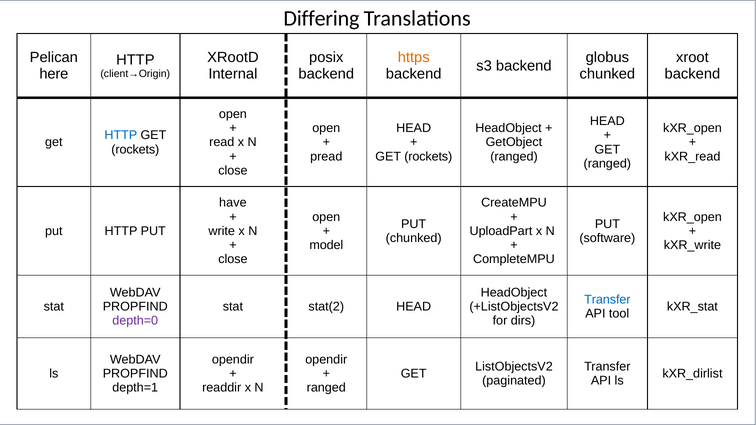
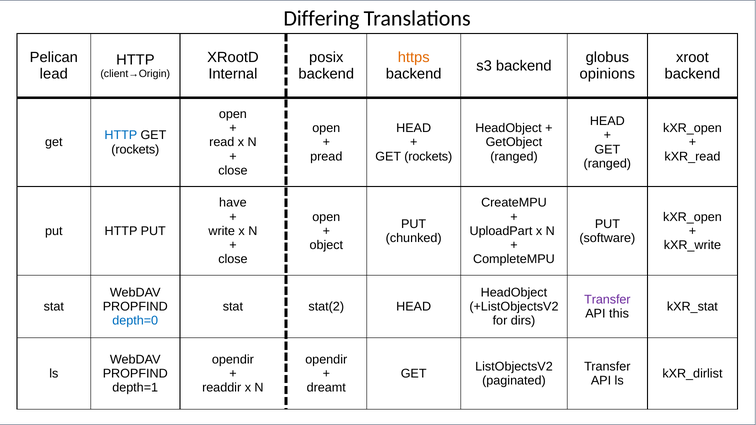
here: here -> lead
chunked at (607, 74): chunked -> opinions
model: model -> object
Transfer at (607, 300) colour: blue -> purple
tool: tool -> this
depth=0 colour: purple -> blue
ranged at (326, 388): ranged -> dreamt
